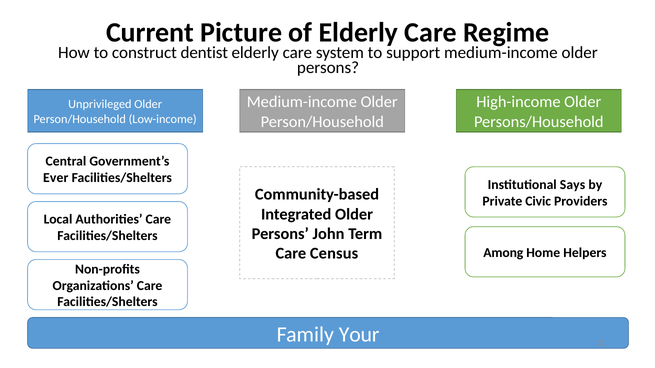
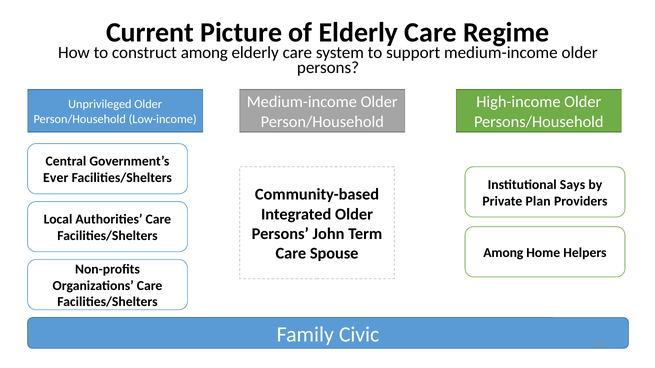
construct dentist: dentist -> among
Civic: Civic -> Plan
Census: Census -> Spouse
Your: Your -> Civic
